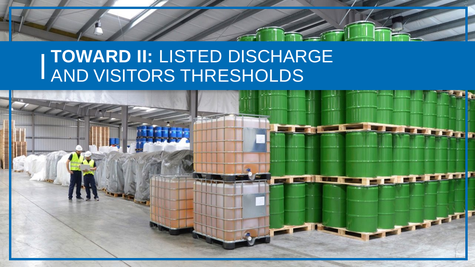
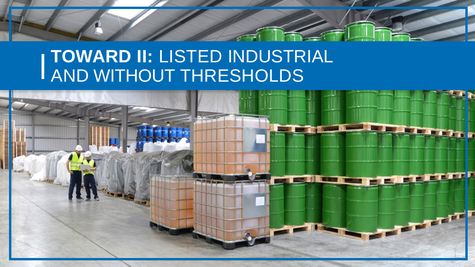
DISCHARGE: DISCHARGE -> INDUSTRIAL
VISITORS: VISITORS -> WITHOUT
